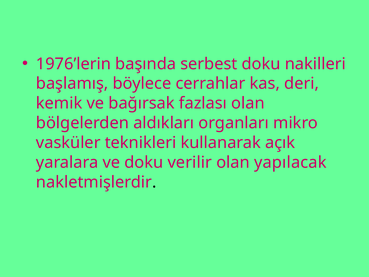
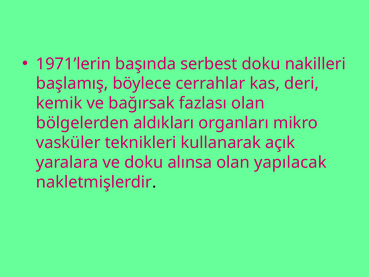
1976’lerin: 1976’lerin -> 1971’lerin
verilir: verilir -> alınsa
